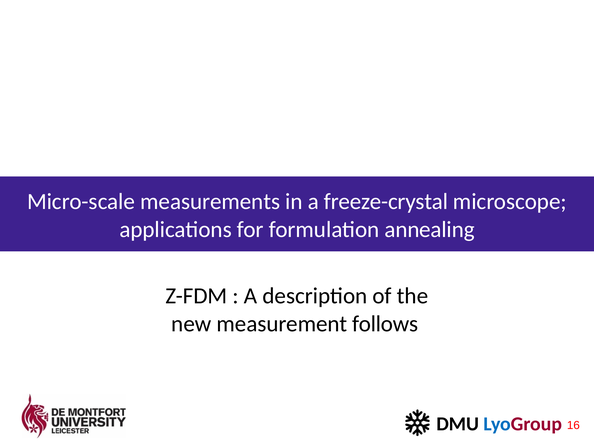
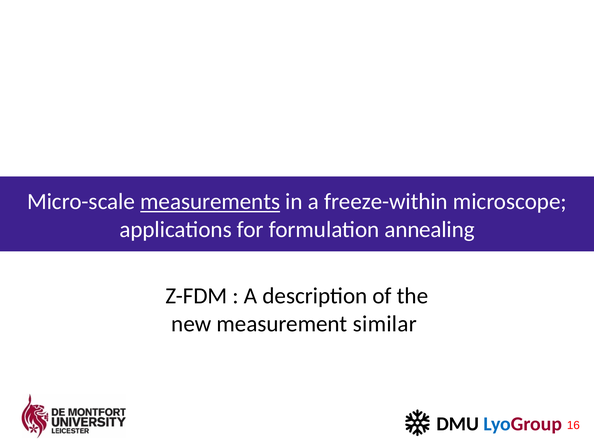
measurements underline: none -> present
freeze-crystal: freeze-crystal -> freeze-within
follows: follows -> similar
